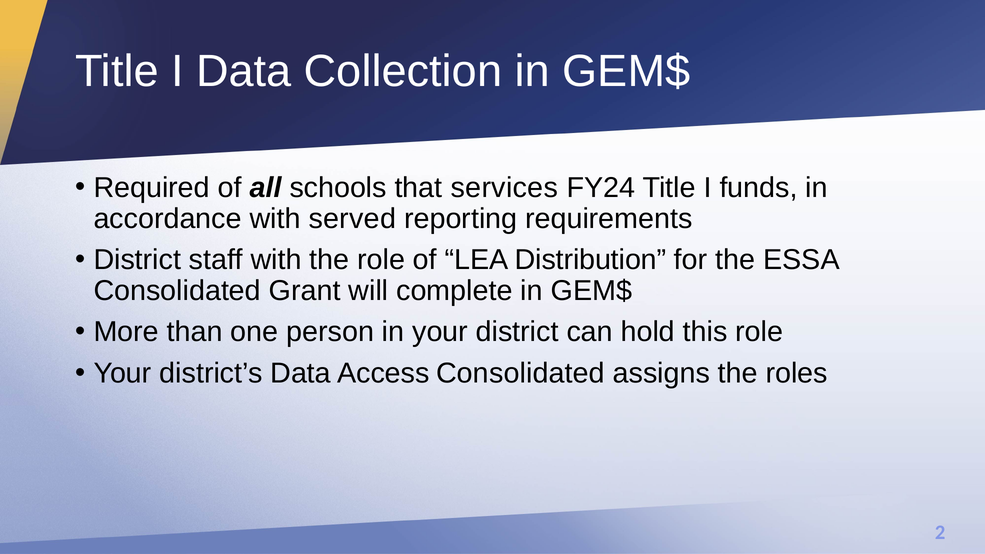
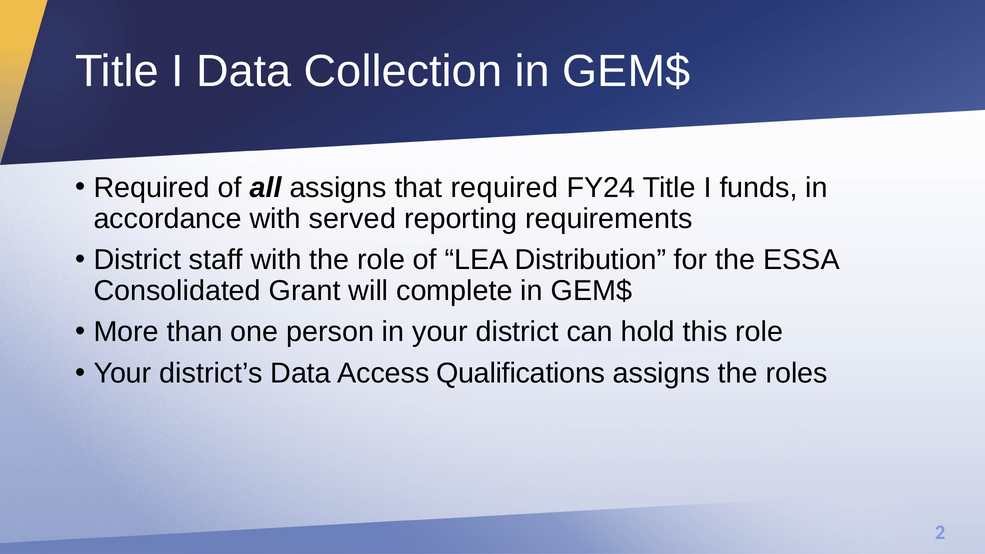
all schools: schools -> assigns
that services: services -> required
Access Consolidated: Consolidated -> Qualifications
